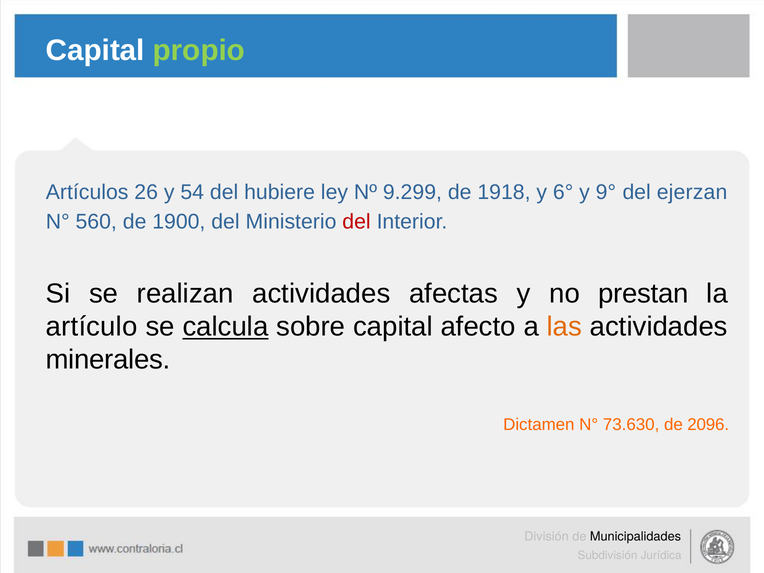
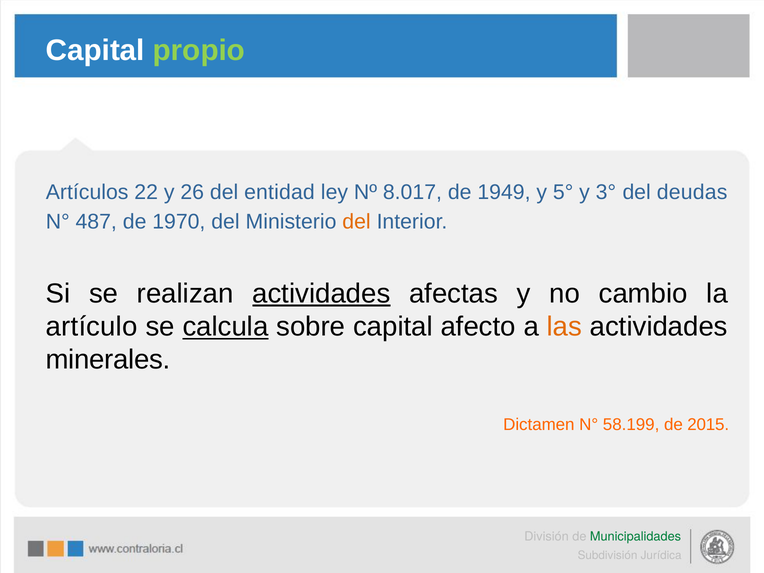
26: 26 -> 22
54: 54 -> 26
hubiere: hubiere -> entidad
9.299: 9.299 -> 8.017
1918: 1918 -> 1949
6°: 6° -> 5°
9°: 9° -> 3°
ejerzan: ejerzan -> deudas
560: 560 -> 487
1900: 1900 -> 1970
del at (356, 222) colour: red -> orange
actividades at (321, 294) underline: none -> present
prestan: prestan -> cambio
73.630: 73.630 -> 58.199
2096: 2096 -> 2015
Municipalidades colour: black -> green
